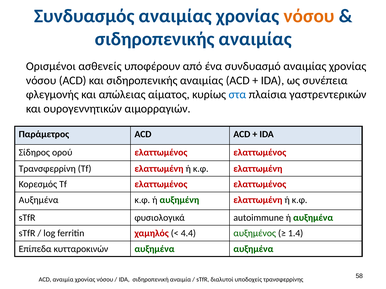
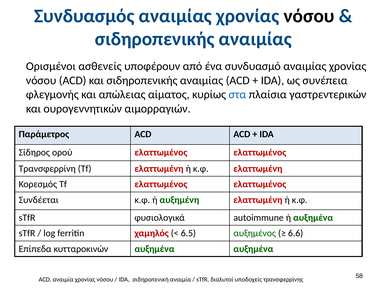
νόσου at (309, 16) colour: orange -> black
Αυξημένα at (39, 200): Αυξημένα -> Συνδέεται
4.4: 4.4 -> 6.5
1.4: 1.4 -> 6.6
